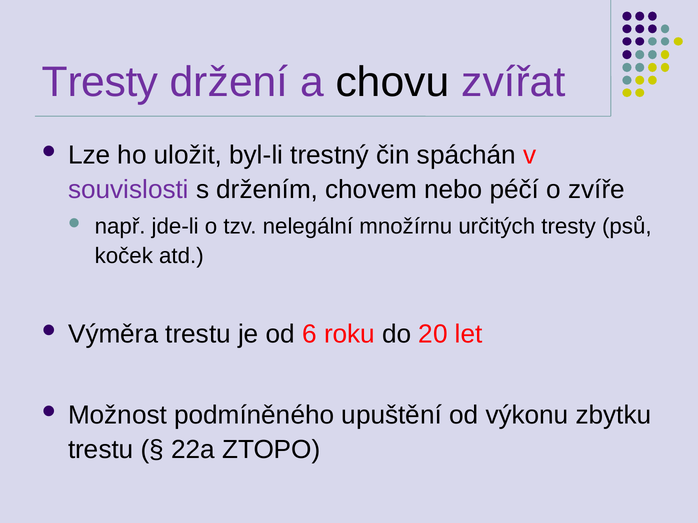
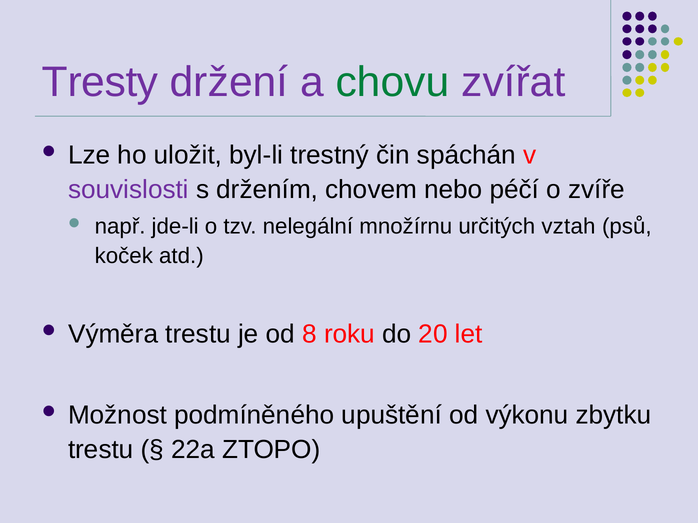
chovu colour: black -> green
určitých tresty: tresty -> vztah
6: 6 -> 8
